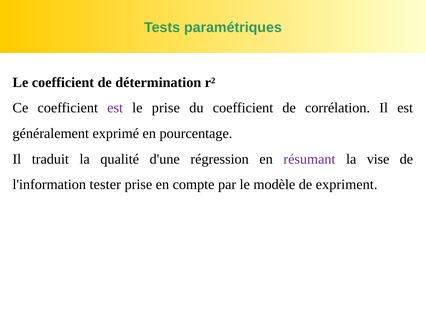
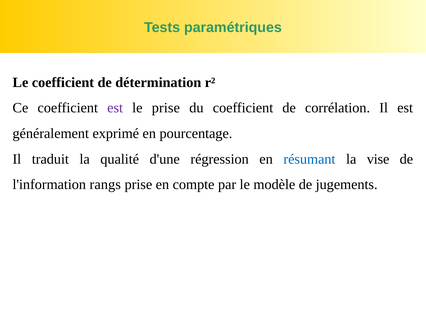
résumant colour: purple -> blue
tester: tester -> rangs
expriment: expriment -> jugements
